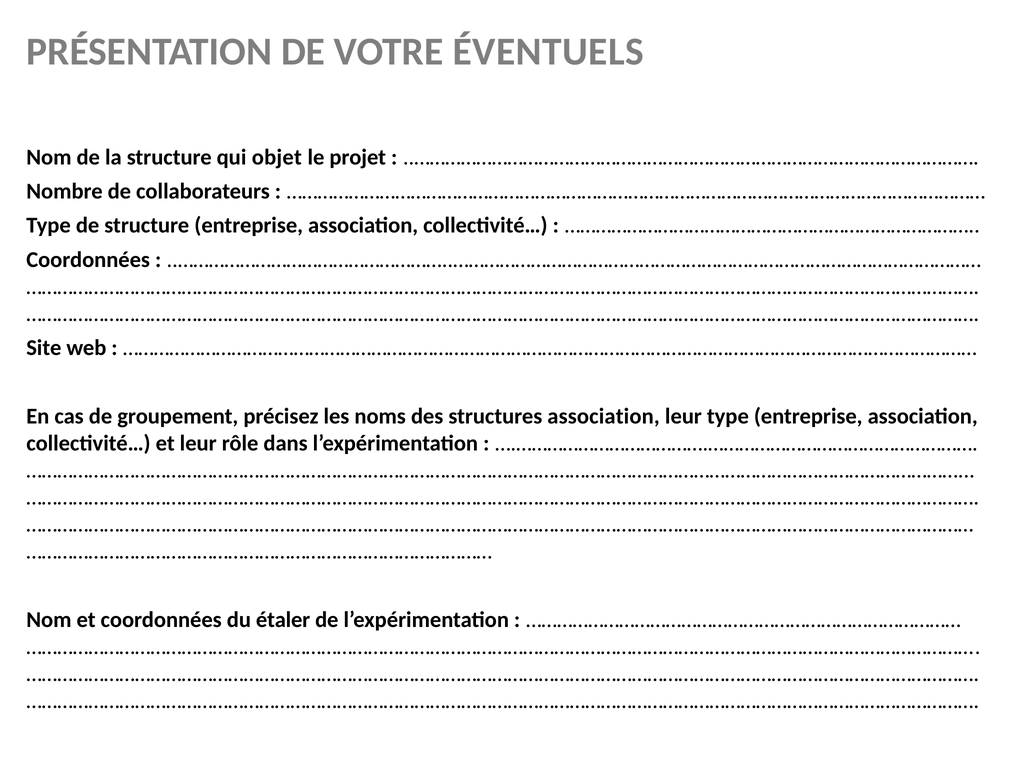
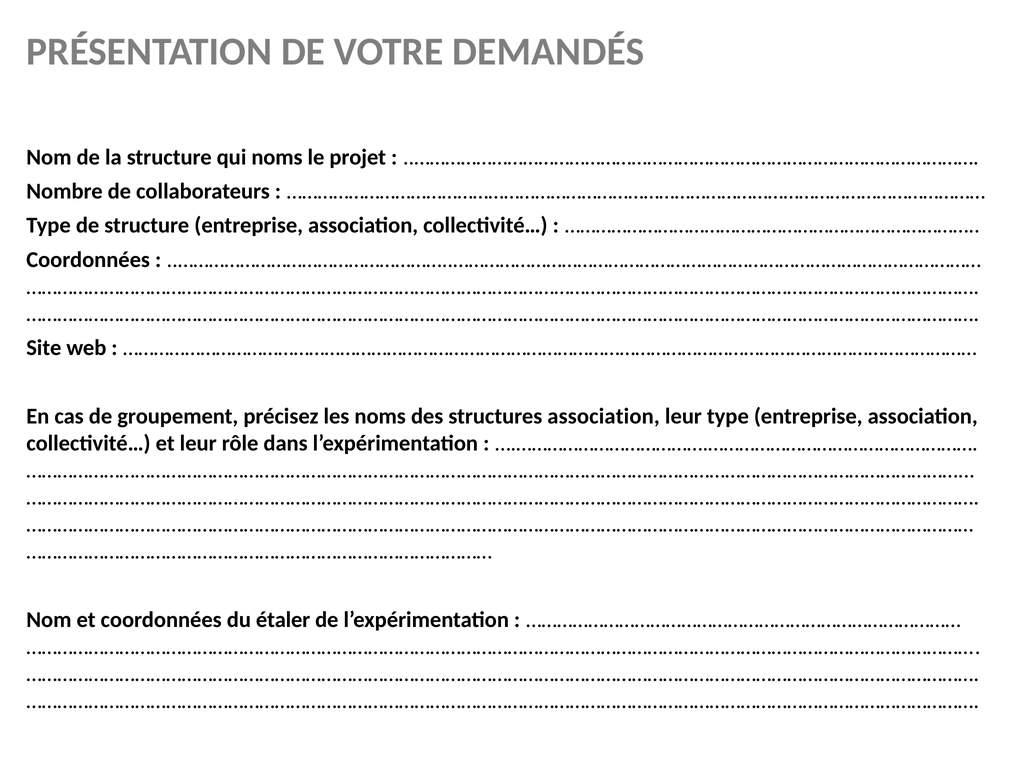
ÉVENTUELS: ÉVENTUELS -> DEMANDÉS
qui objet: objet -> noms
